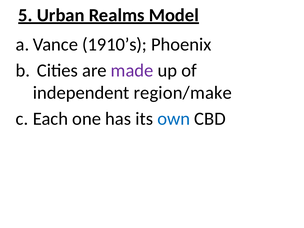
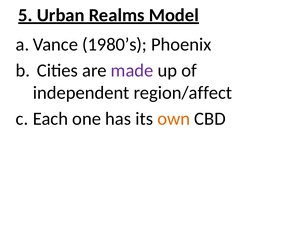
1910’s: 1910’s -> 1980’s
region/make: region/make -> region/affect
own colour: blue -> orange
